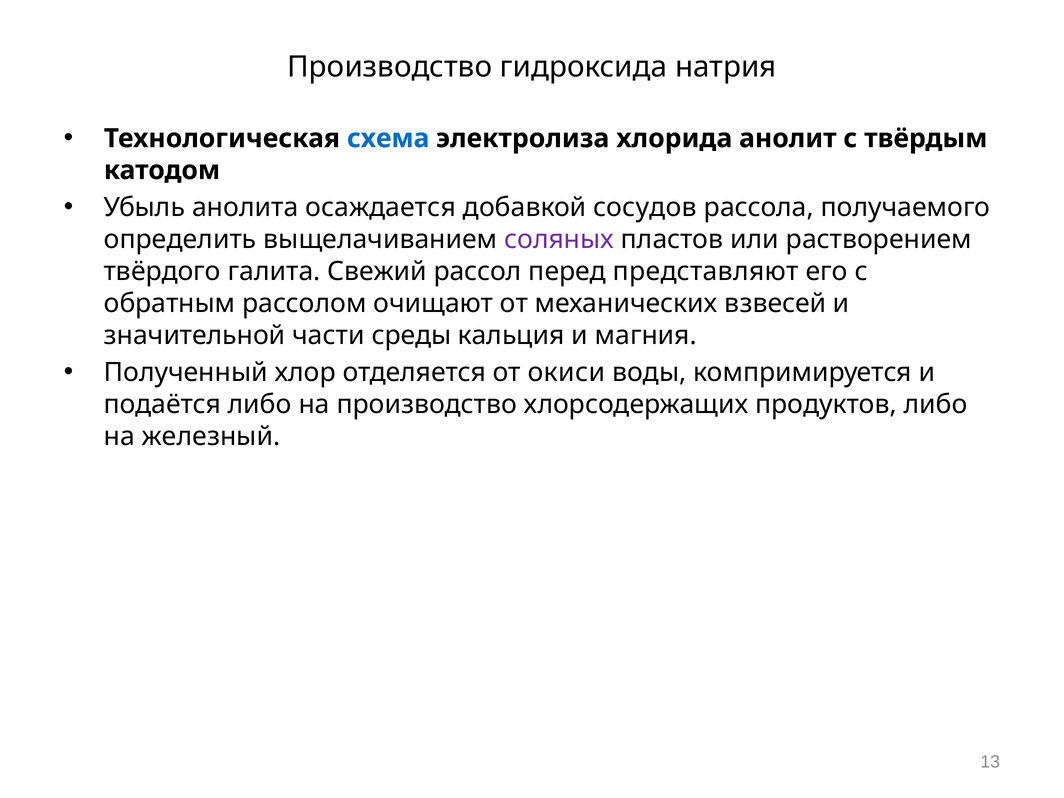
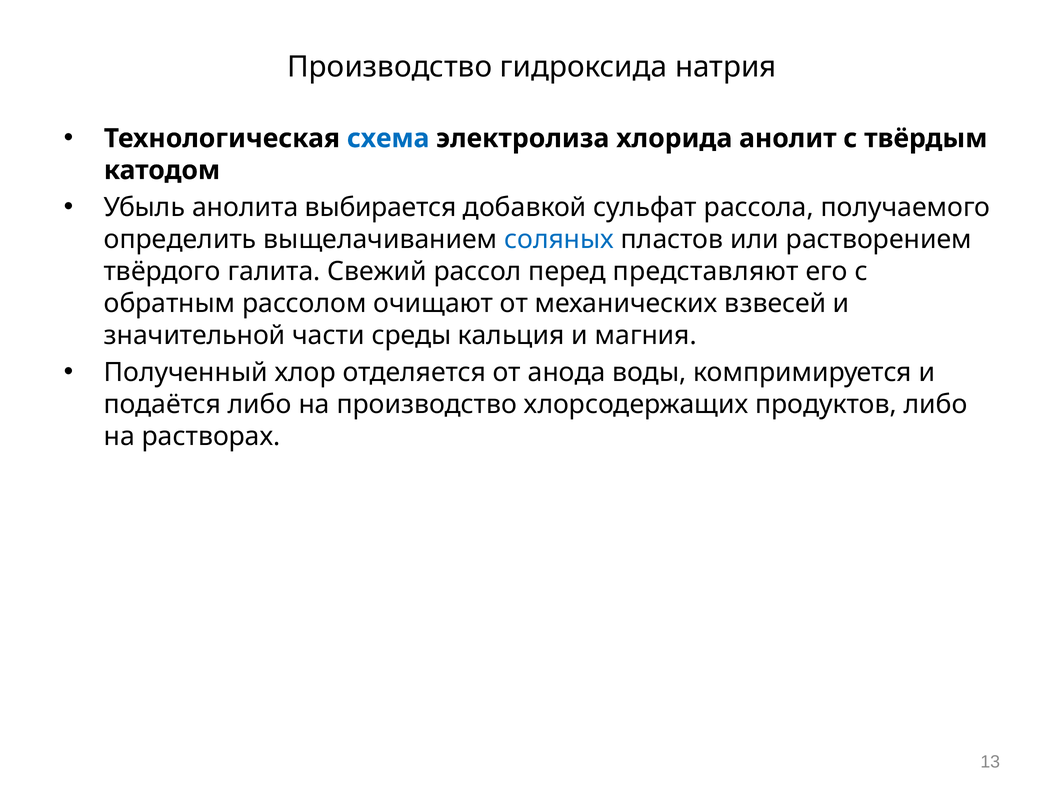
осаждается: осаждается -> выбирается
сосудов: сосудов -> сульфат
соляных colour: purple -> blue
окиси: окиси -> анода
железный: железный -> растворах
